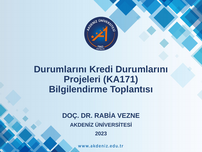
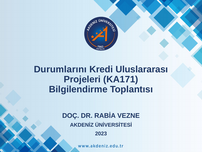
Kredi Durumlarını: Durumlarını -> Uluslararası
